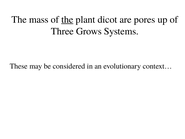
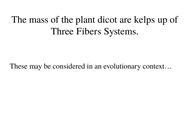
the at (67, 19) underline: present -> none
pores: pores -> kelps
Grows: Grows -> Fibers
